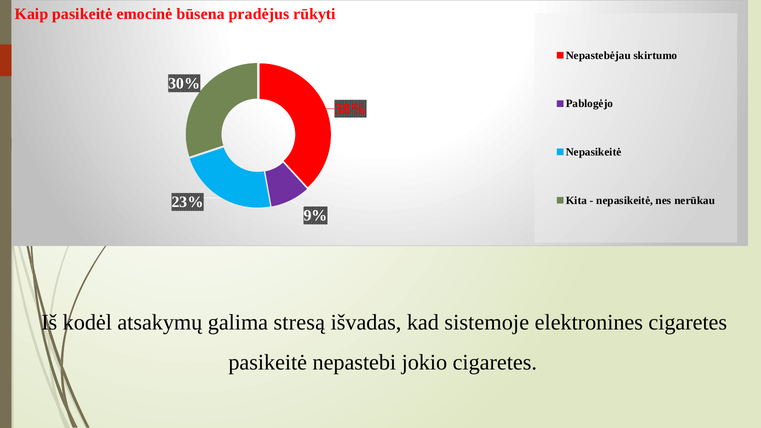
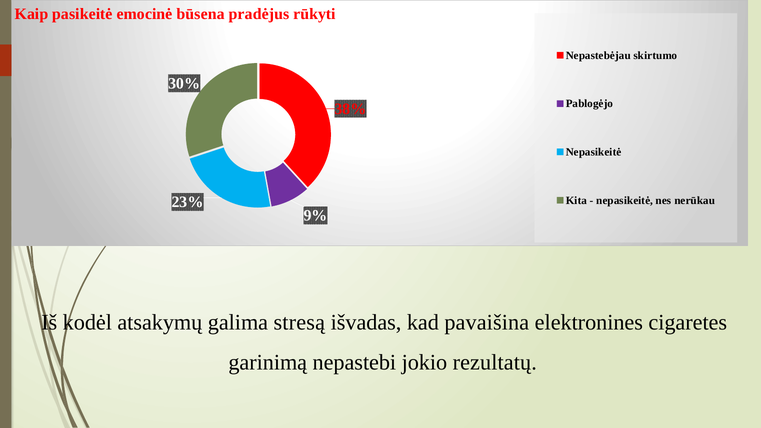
sistemoje: sistemoje -> pavaišina
pasikeitė at (268, 363): pasikeitė -> garinimą
jokio cigaretes: cigaretes -> rezultatų
